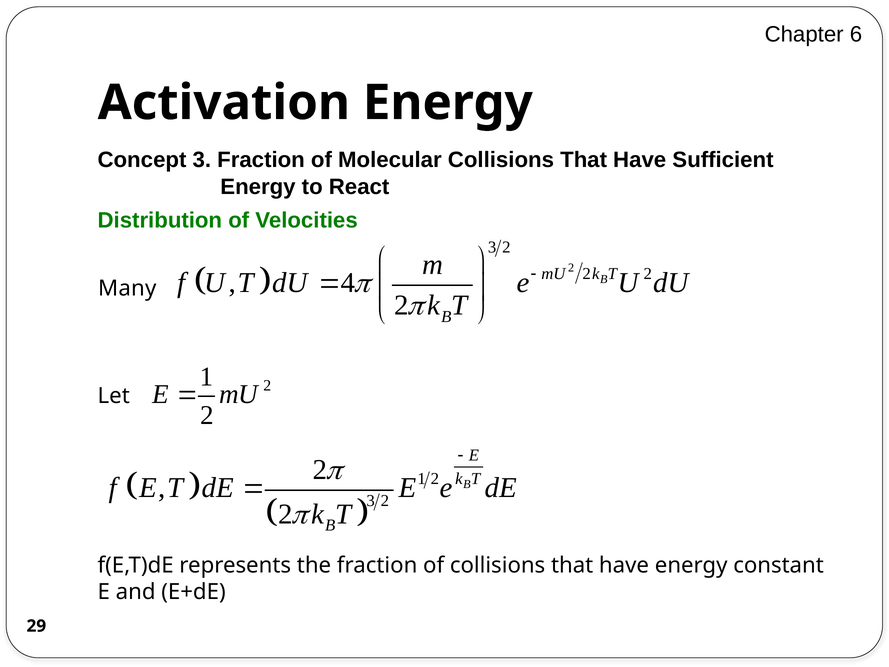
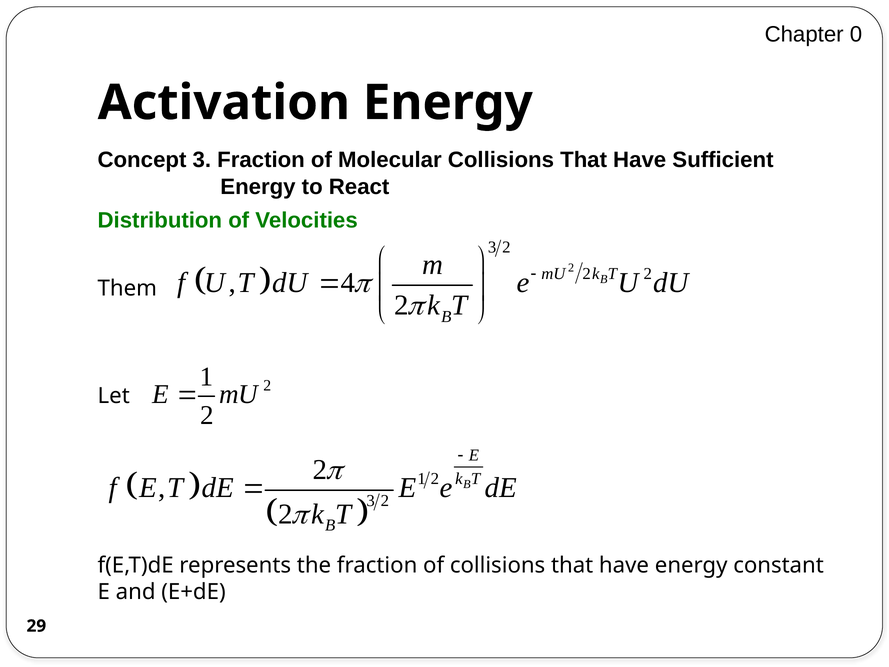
6: 6 -> 0
Many: Many -> Them
